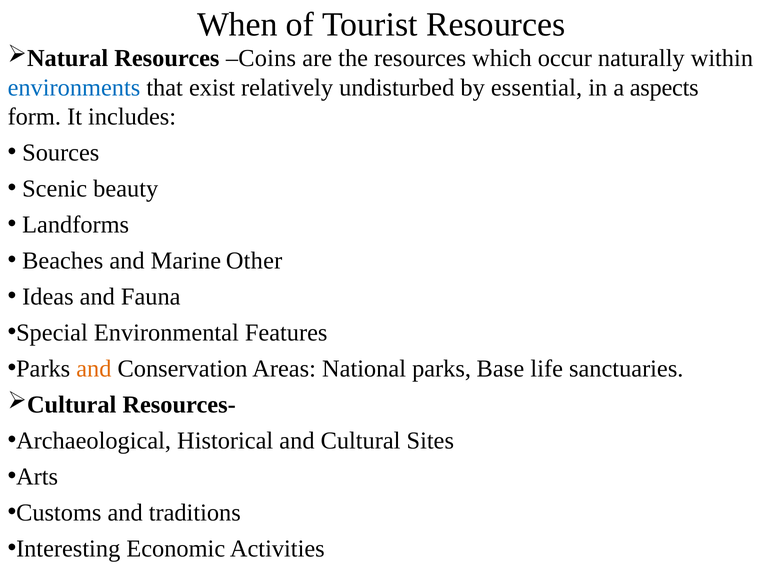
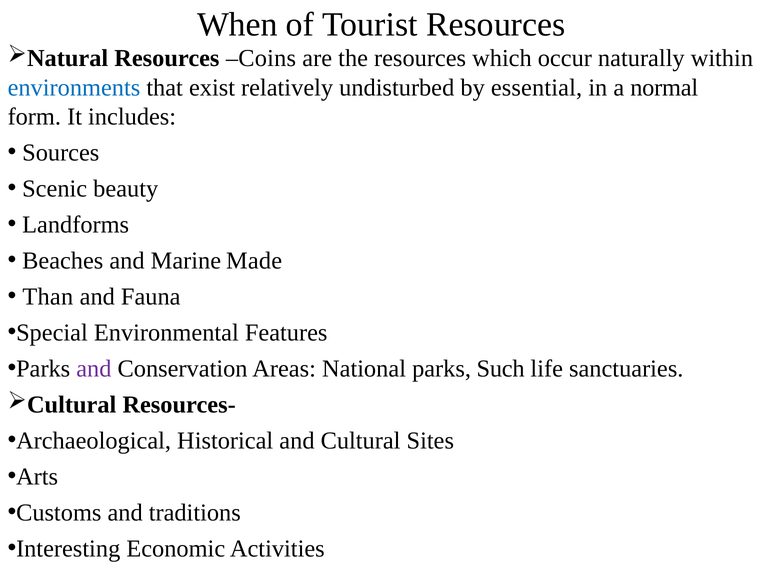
aspects: aspects -> normal
Other: Other -> Made
Ideas: Ideas -> Than
and at (94, 369) colour: orange -> purple
Base: Base -> Such
